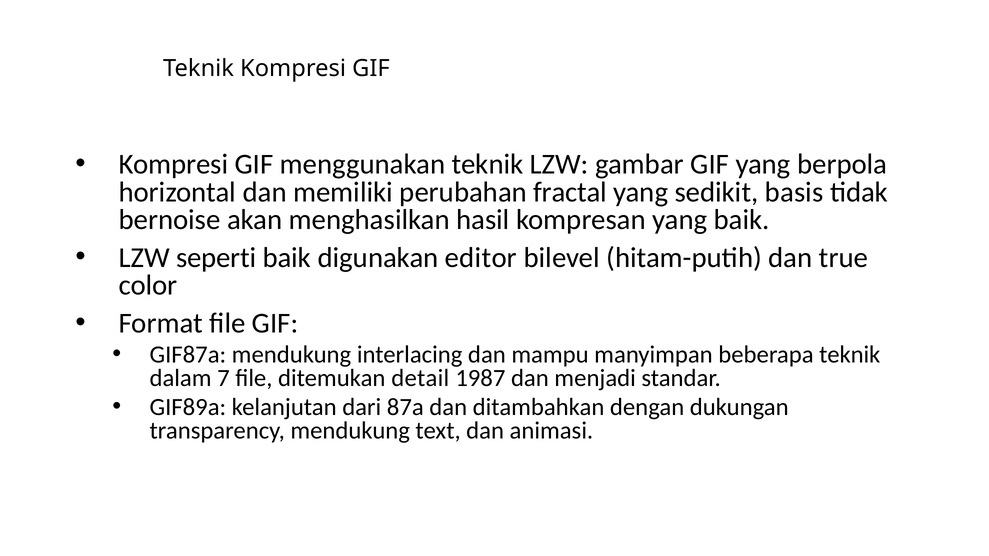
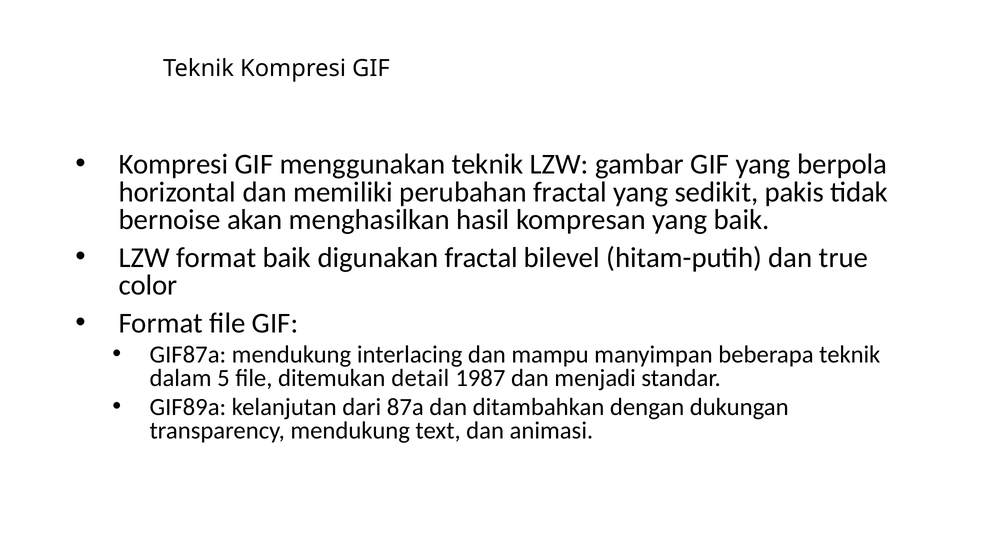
basis: basis -> pakis
LZW seperti: seperti -> format
digunakan editor: editor -> fractal
7: 7 -> 5
